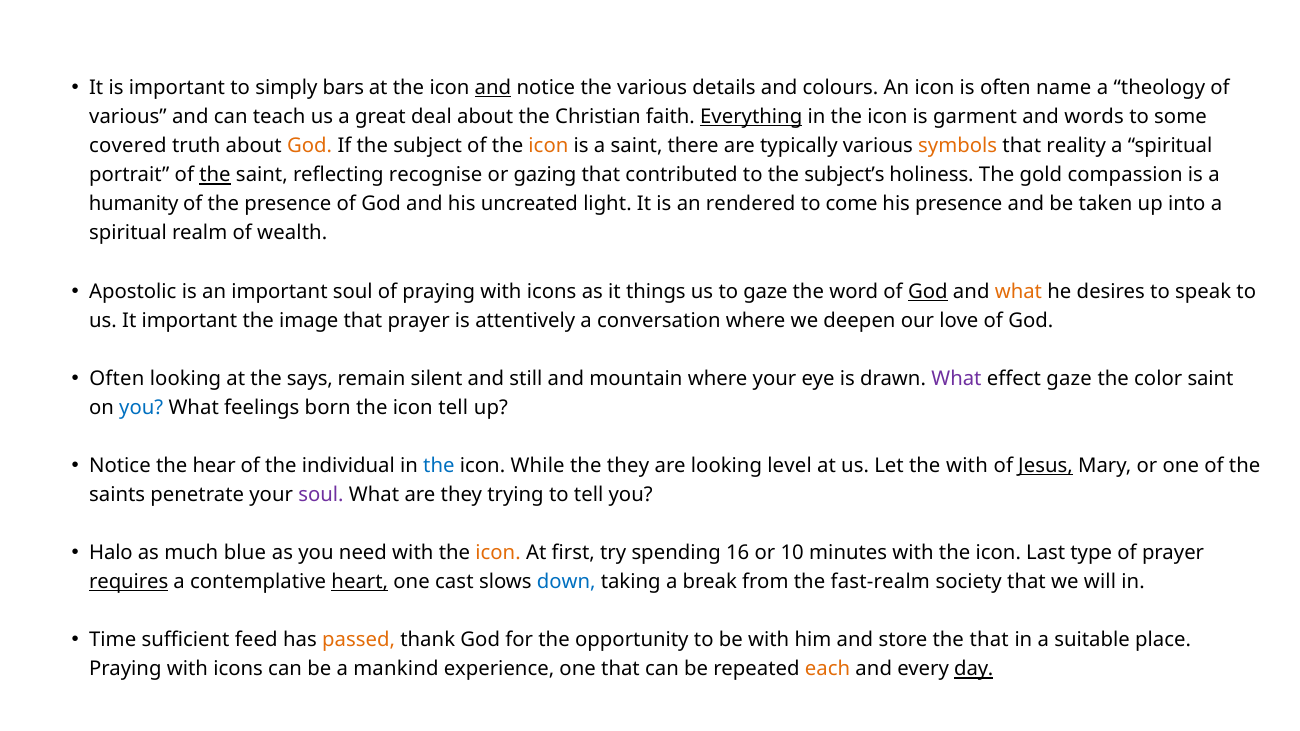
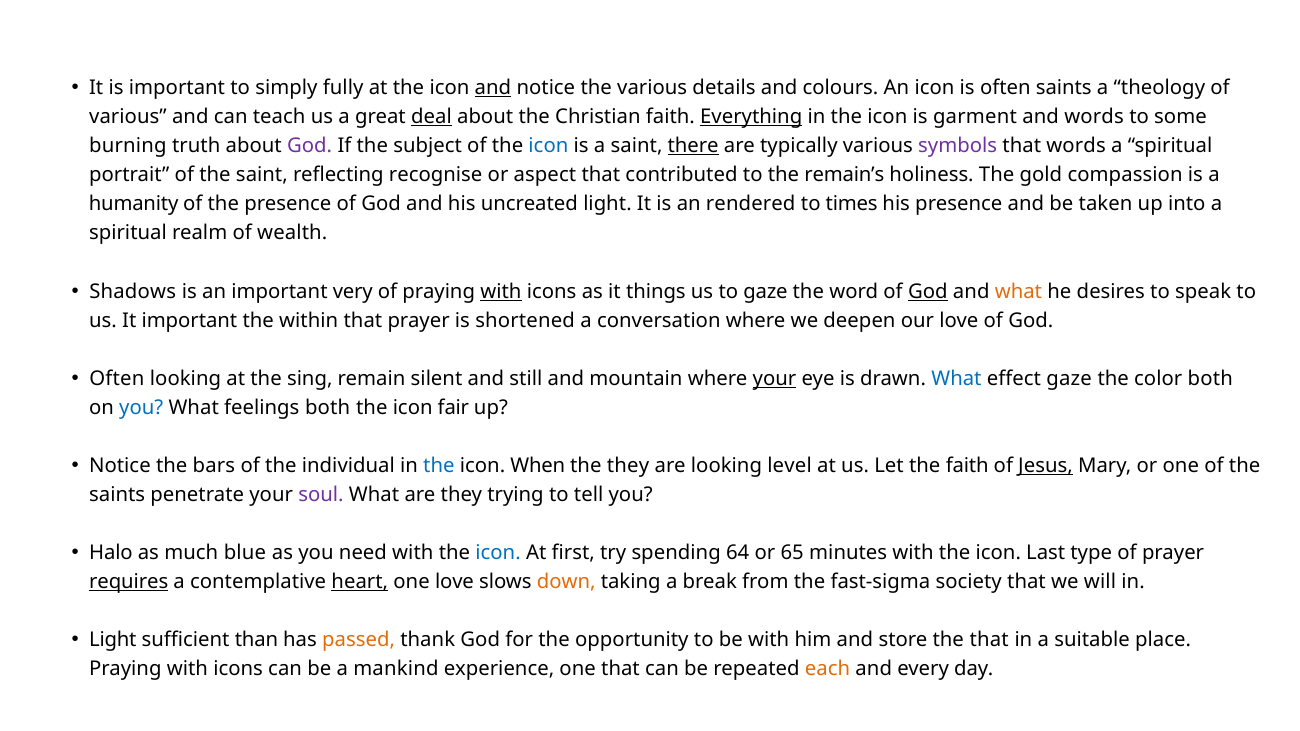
bars: bars -> fully
often name: name -> saints
deal underline: none -> present
covered: covered -> burning
God at (310, 146) colour: orange -> purple
icon at (548, 146) colour: orange -> blue
there underline: none -> present
symbols colour: orange -> purple
that reality: reality -> words
the at (215, 175) underline: present -> none
gazing: gazing -> aspect
subject’s: subject’s -> remain’s
come: come -> times
Apostolic: Apostolic -> Shadows
important soul: soul -> very
with at (501, 292) underline: none -> present
image: image -> within
attentively: attentively -> shortened
says: says -> sing
your at (774, 379) underline: none -> present
What at (956, 379) colour: purple -> blue
color saint: saint -> both
feelings born: born -> both
icon tell: tell -> fair
hear: hear -> bars
While: While -> When
the with: with -> faith
icon at (498, 553) colour: orange -> blue
16: 16 -> 64
10: 10 -> 65
one cast: cast -> love
down colour: blue -> orange
fast-realm: fast-realm -> fast-sigma
Time at (113, 640): Time -> Light
feed: feed -> than
day underline: present -> none
